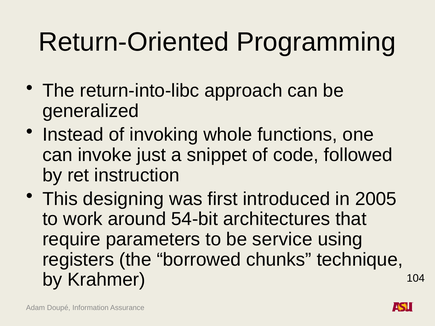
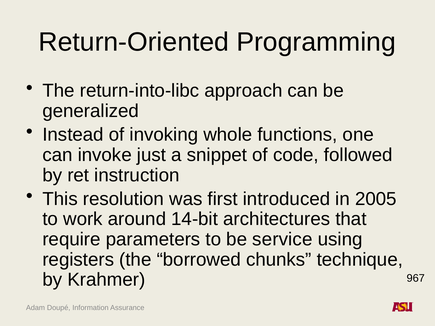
designing: designing -> resolution
54-bit: 54-bit -> 14-bit
104: 104 -> 967
